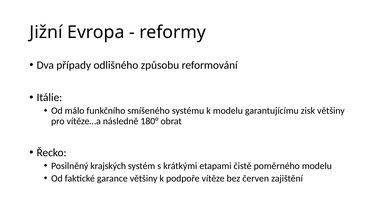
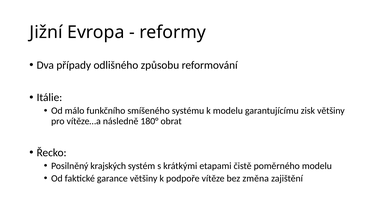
červen: červen -> změna
